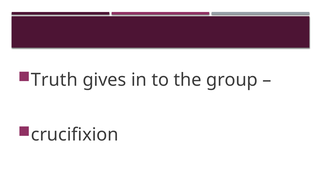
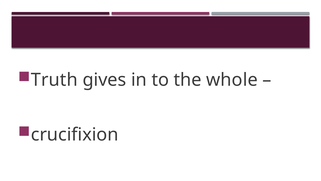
group: group -> whole
